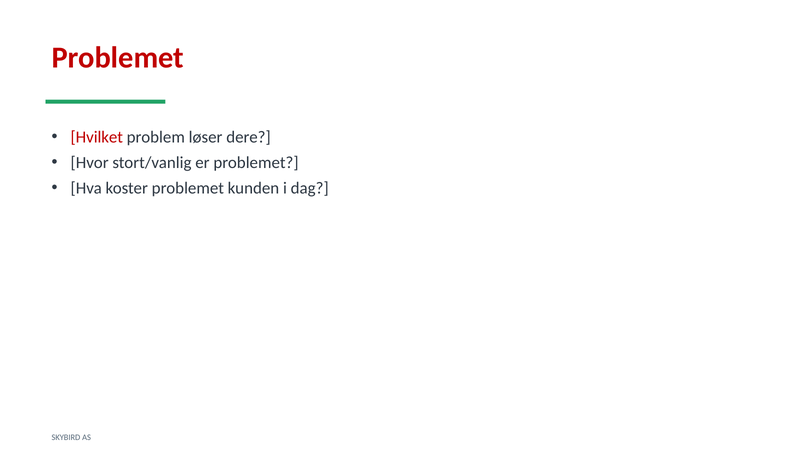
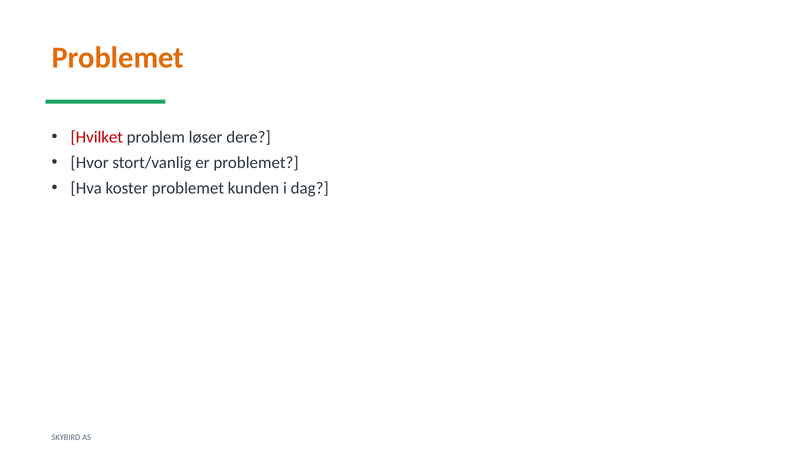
Problemet at (118, 58) colour: red -> orange
